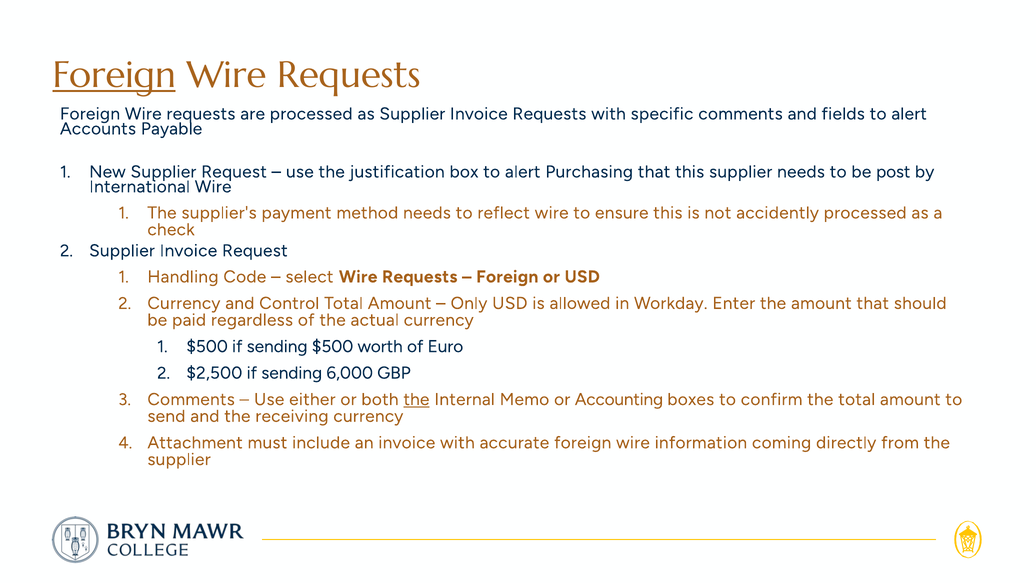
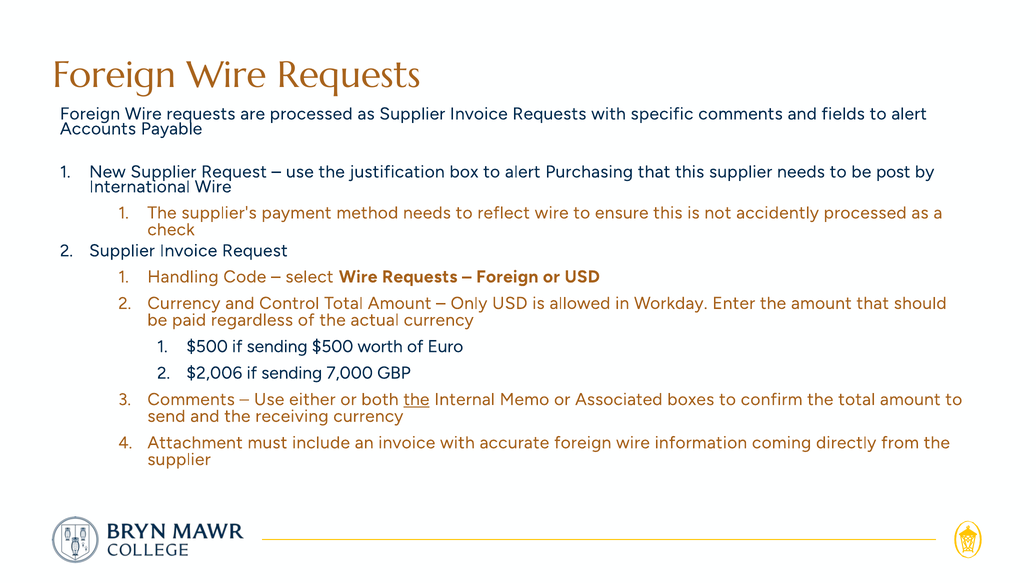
Foreign at (114, 75) underline: present -> none
$2,500: $2,500 -> $2,006
6,000: 6,000 -> 7,000
Accounting: Accounting -> Associated
